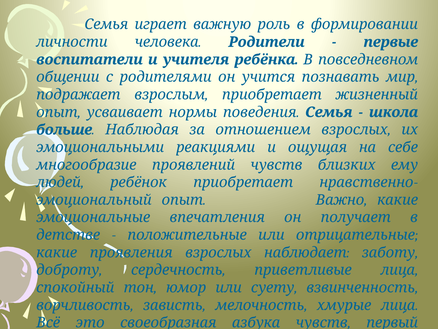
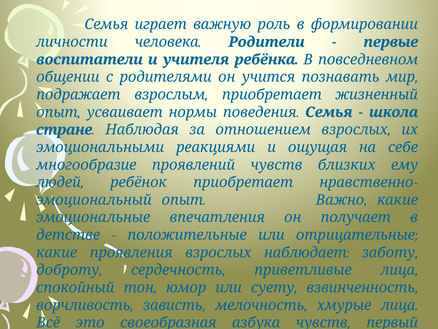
больше: больше -> стране
